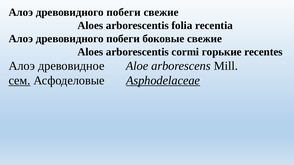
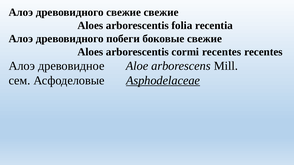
побеги at (124, 12): побеги -> свежие
cormi горькие: горькие -> recentes
сем underline: present -> none
